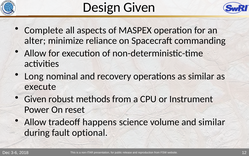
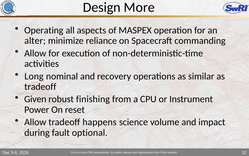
Design Given: Given -> More
Complete: Complete -> Operating
execute at (40, 86): execute -> tradeoff
methods: methods -> finishing
and similar: similar -> impact
